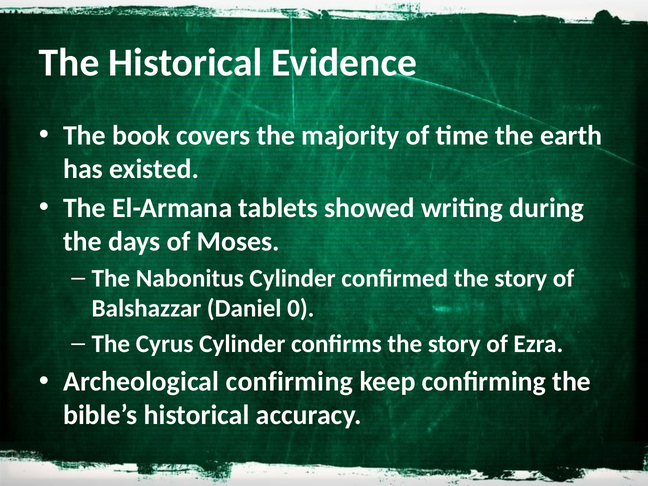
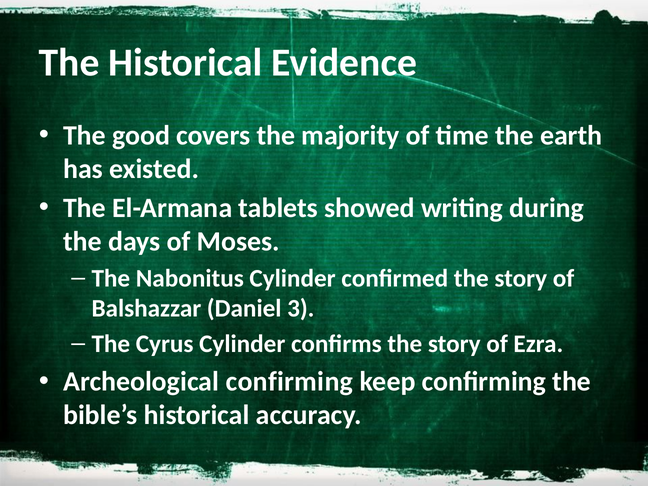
book: book -> good
0: 0 -> 3
